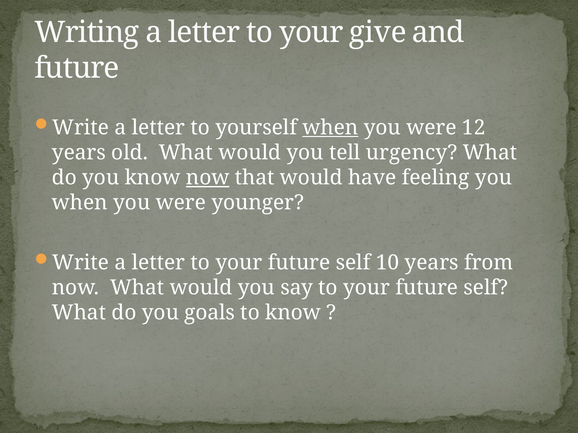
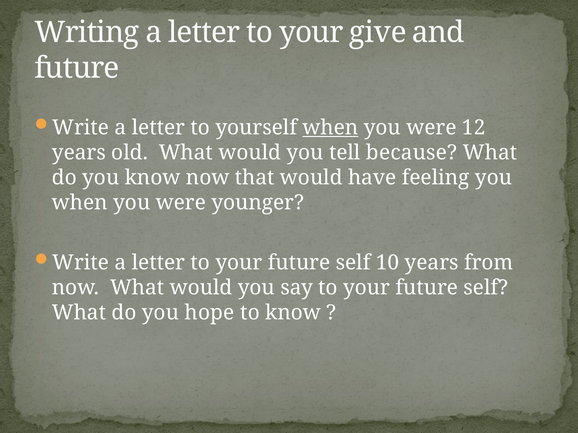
urgency: urgency -> because
now at (208, 178) underline: present -> none
goals: goals -> hope
